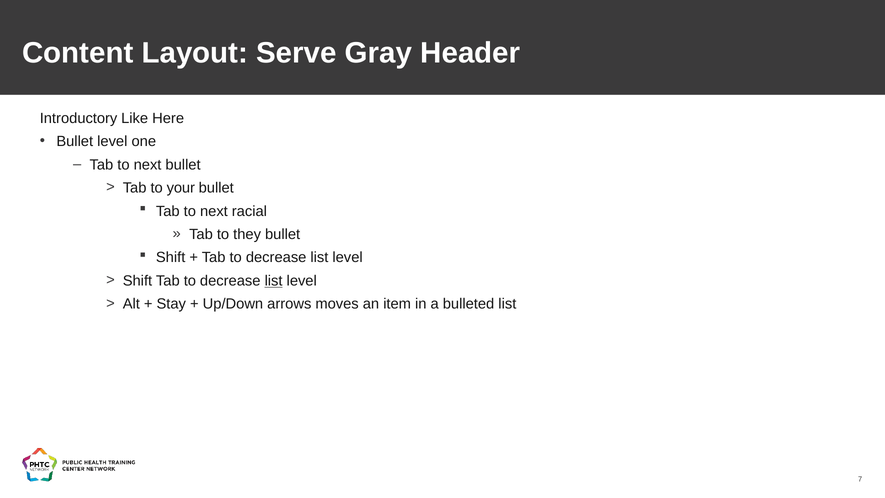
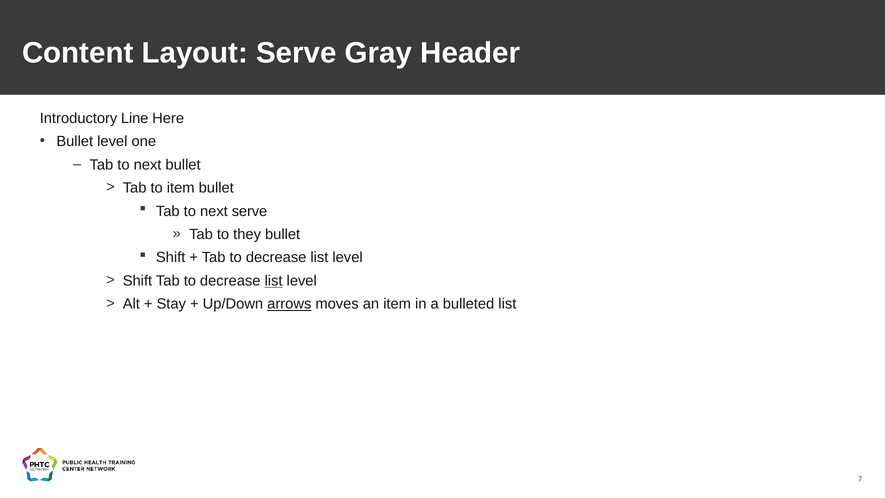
Like: Like -> Line
to your: your -> item
next racial: racial -> serve
arrows underline: none -> present
